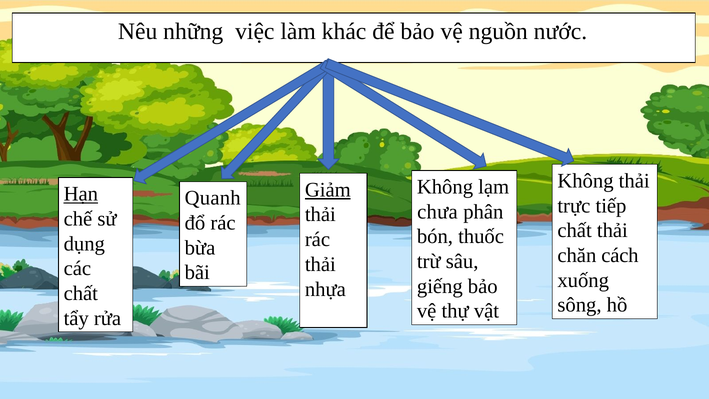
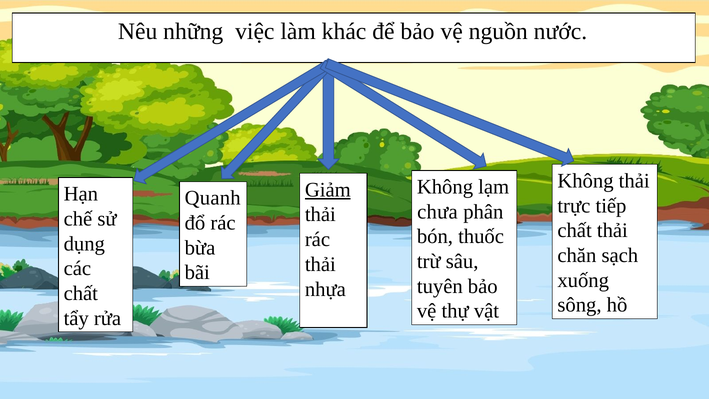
Hạn underline: present -> none
cách: cách -> sạch
giếng: giếng -> tuyên
